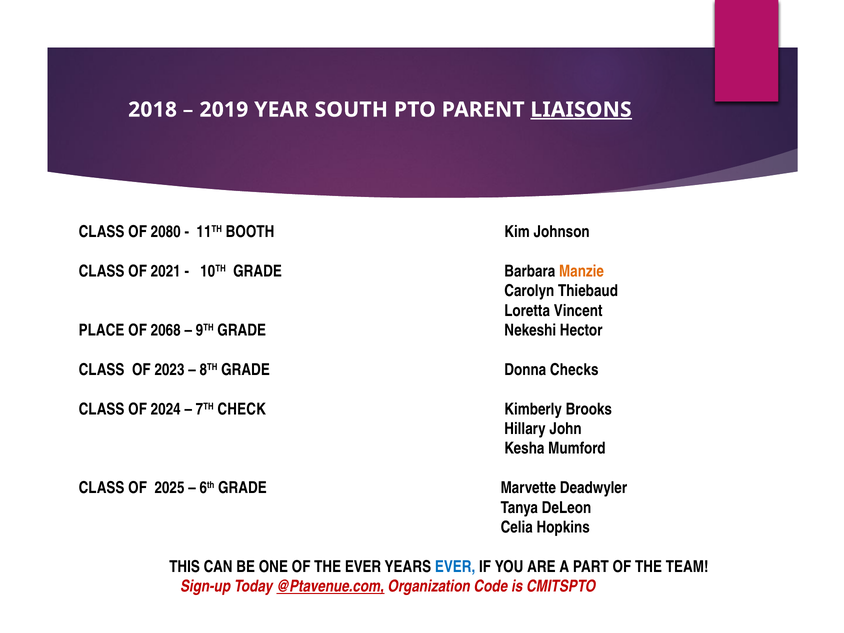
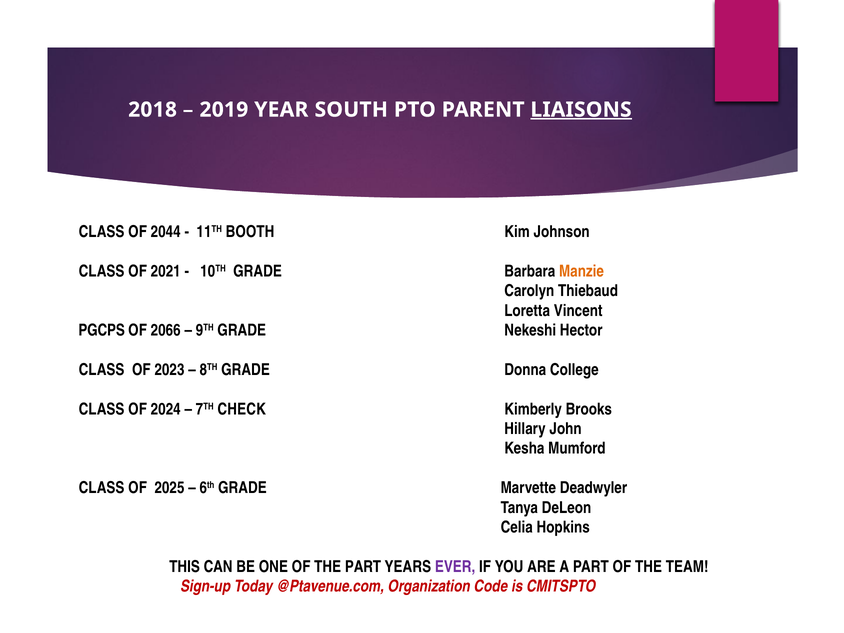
2080: 2080 -> 2044
PLACE: PLACE -> PGCPS
2068: 2068 -> 2066
Checks: Checks -> College
THE EVER: EVER -> PART
EVER at (455, 567) colour: blue -> purple
@Ptavenue.com underline: present -> none
